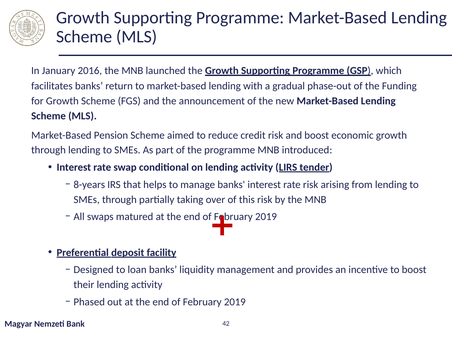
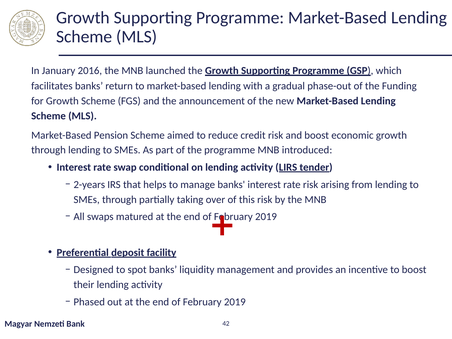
8-years: 8-years -> 2-years
loan: loan -> spot
